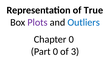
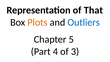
True: True -> That
Plots colour: purple -> orange
Chapter 0: 0 -> 5
Part 0: 0 -> 4
